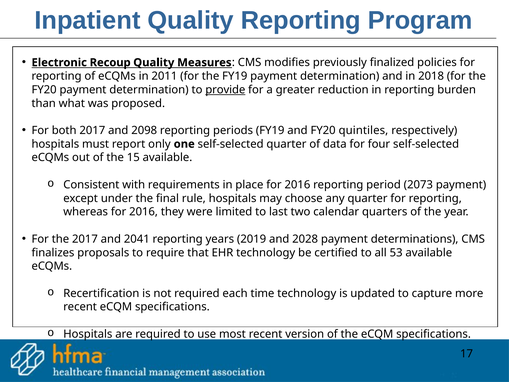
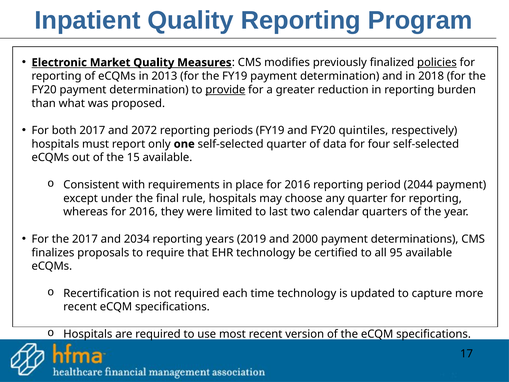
Recoup: Recoup -> Market
policies underline: none -> present
2011: 2011 -> 2013
2098: 2098 -> 2072
2073: 2073 -> 2044
2041: 2041 -> 2034
2028: 2028 -> 2000
53: 53 -> 95
